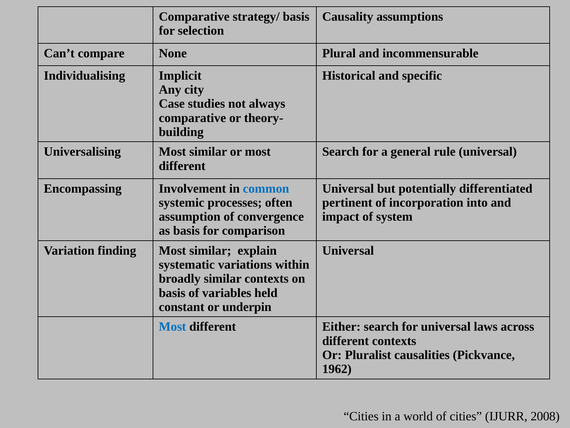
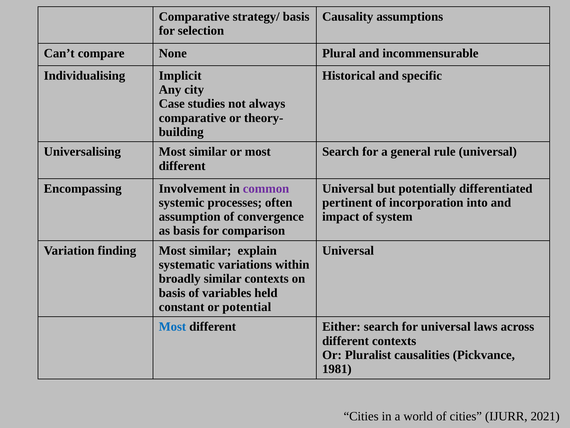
common colour: blue -> purple
underpin: underpin -> potential
1962: 1962 -> 1981
2008: 2008 -> 2021
